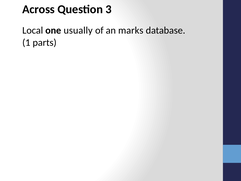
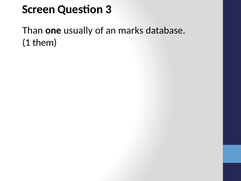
Across: Across -> Screen
Local: Local -> Than
parts: parts -> them
